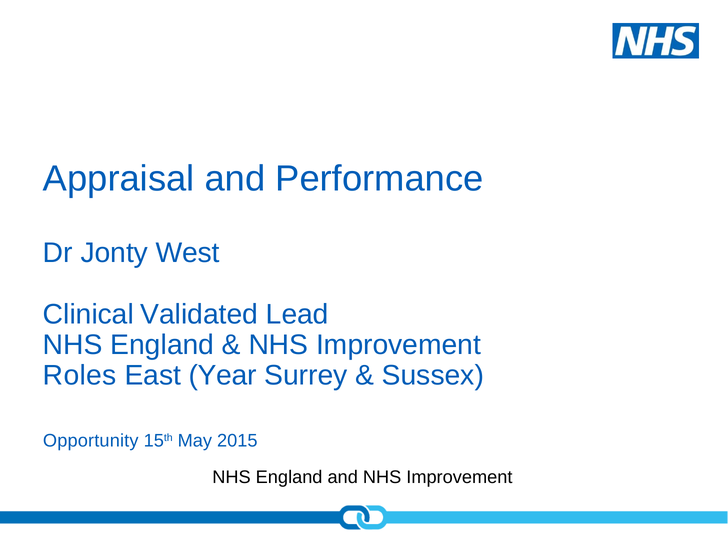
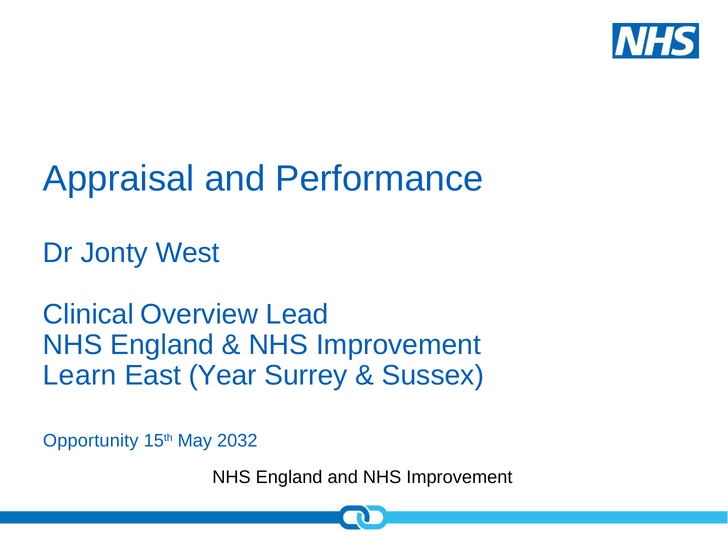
Validated: Validated -> Overview
Roles: Roles -> Learn
2015: 2015 -> 2032
